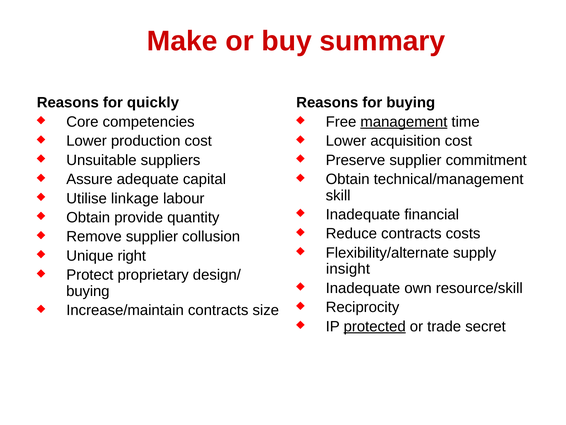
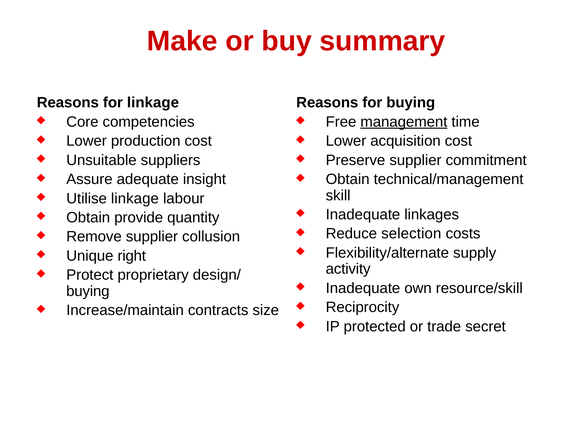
for quickly: quickly -> linkage
capital: capital -> insight
financial: financial -> linkages
Reduce contracts: contracts -> selection
insight: insight -> activity
protected underline: present -> none
